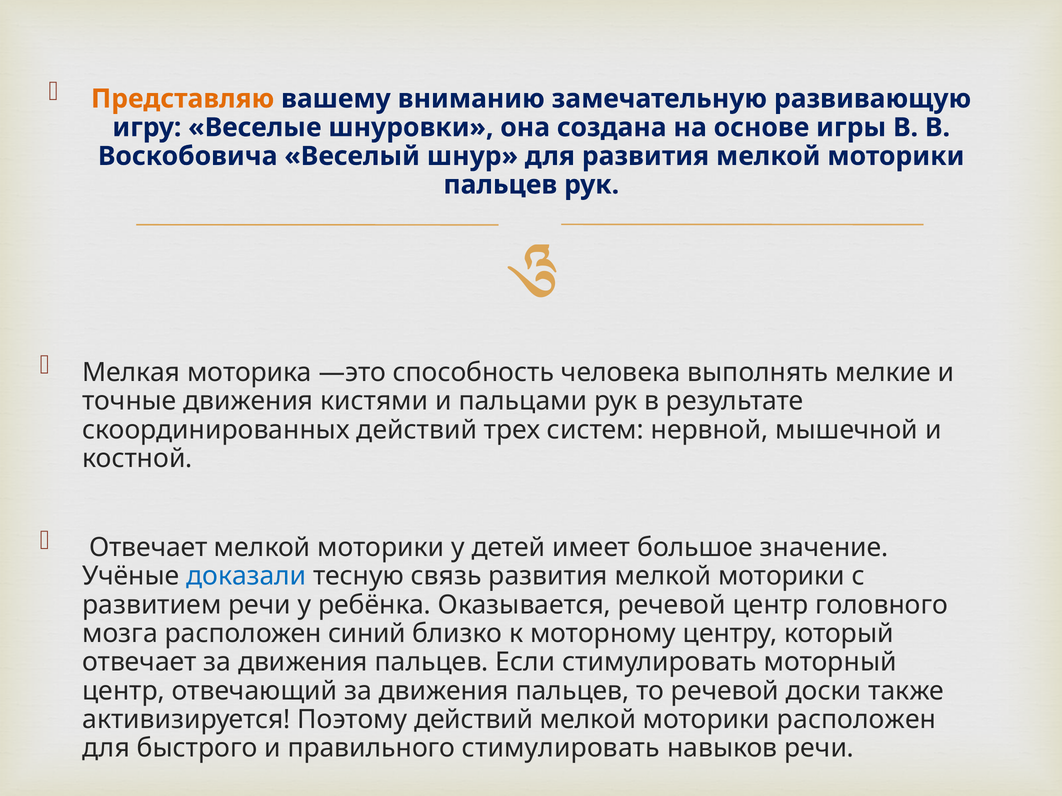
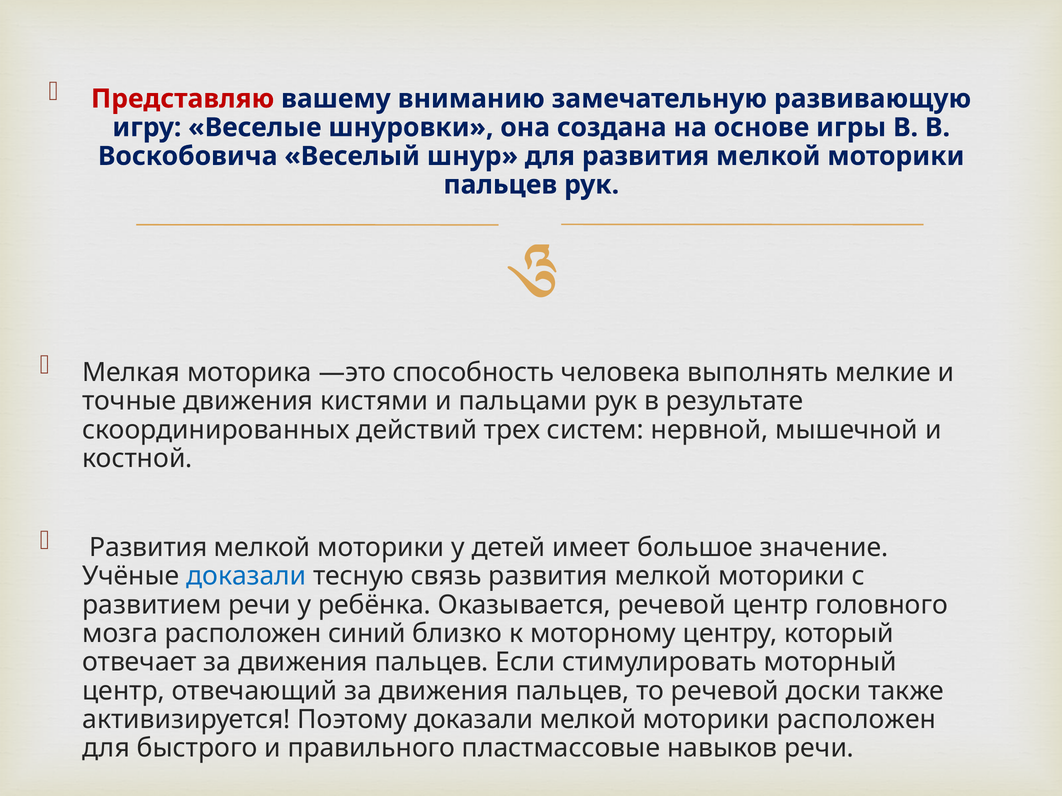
Представляю colour: orange -> red
Отвечает at (148, 548): Отвечает -> Развития
Поэтому действий: действий -> доказали
правильного стимулировать: стимулировать -> пластмассовые
